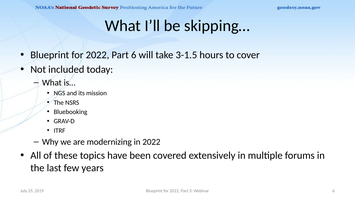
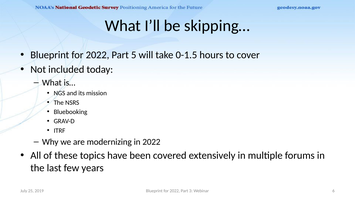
Part 6: 6 -> 5
3-1.5: 3-1.5 -> 0-1.5
